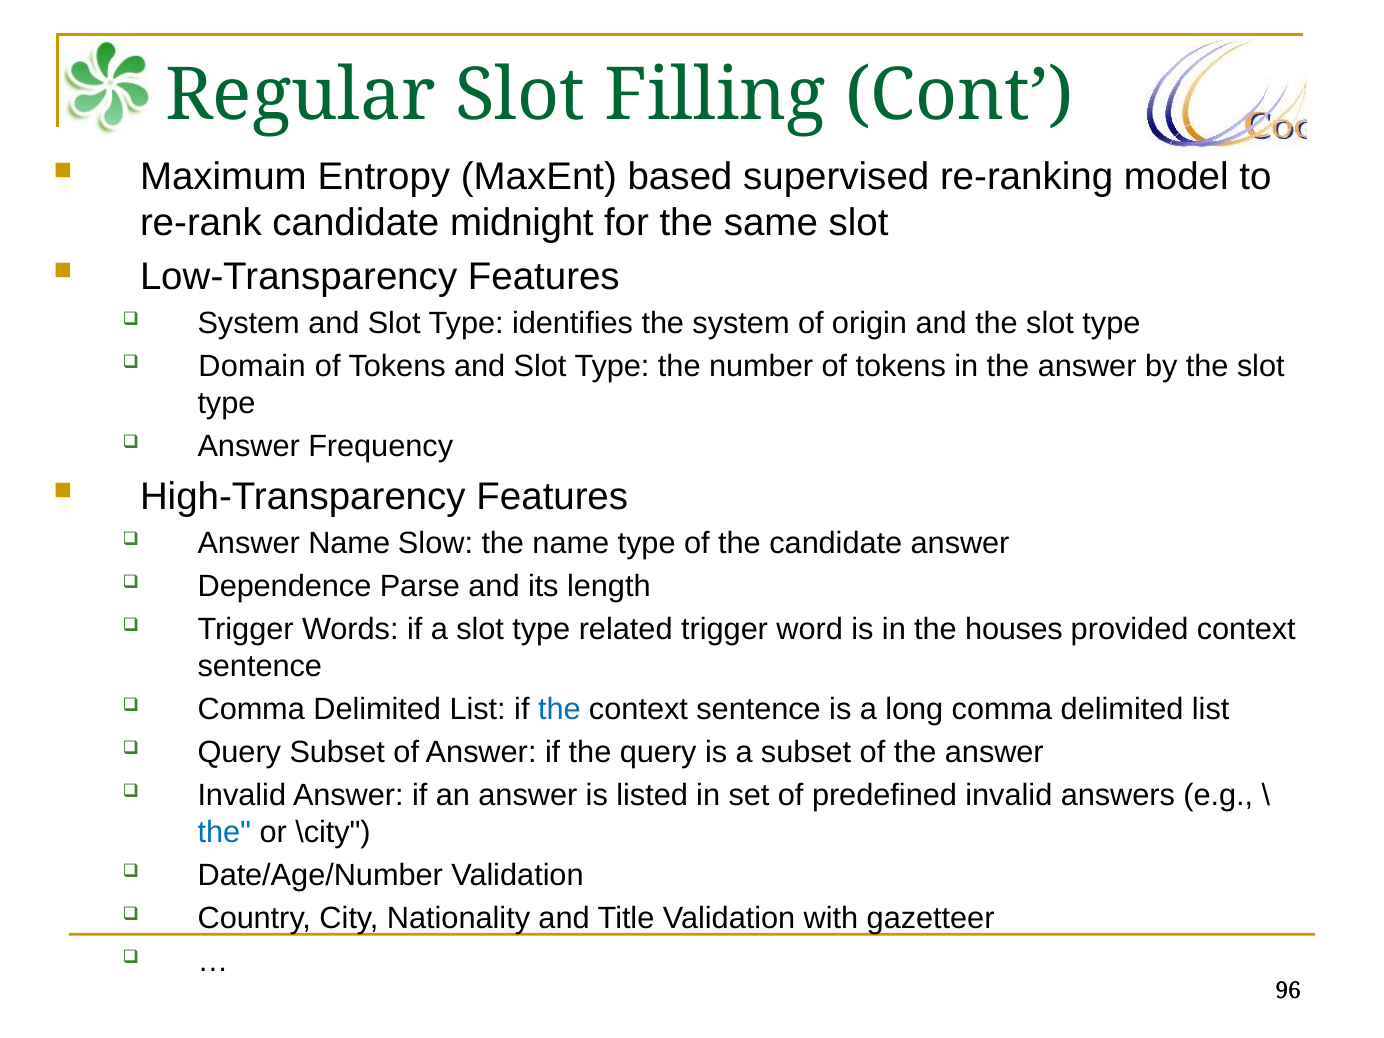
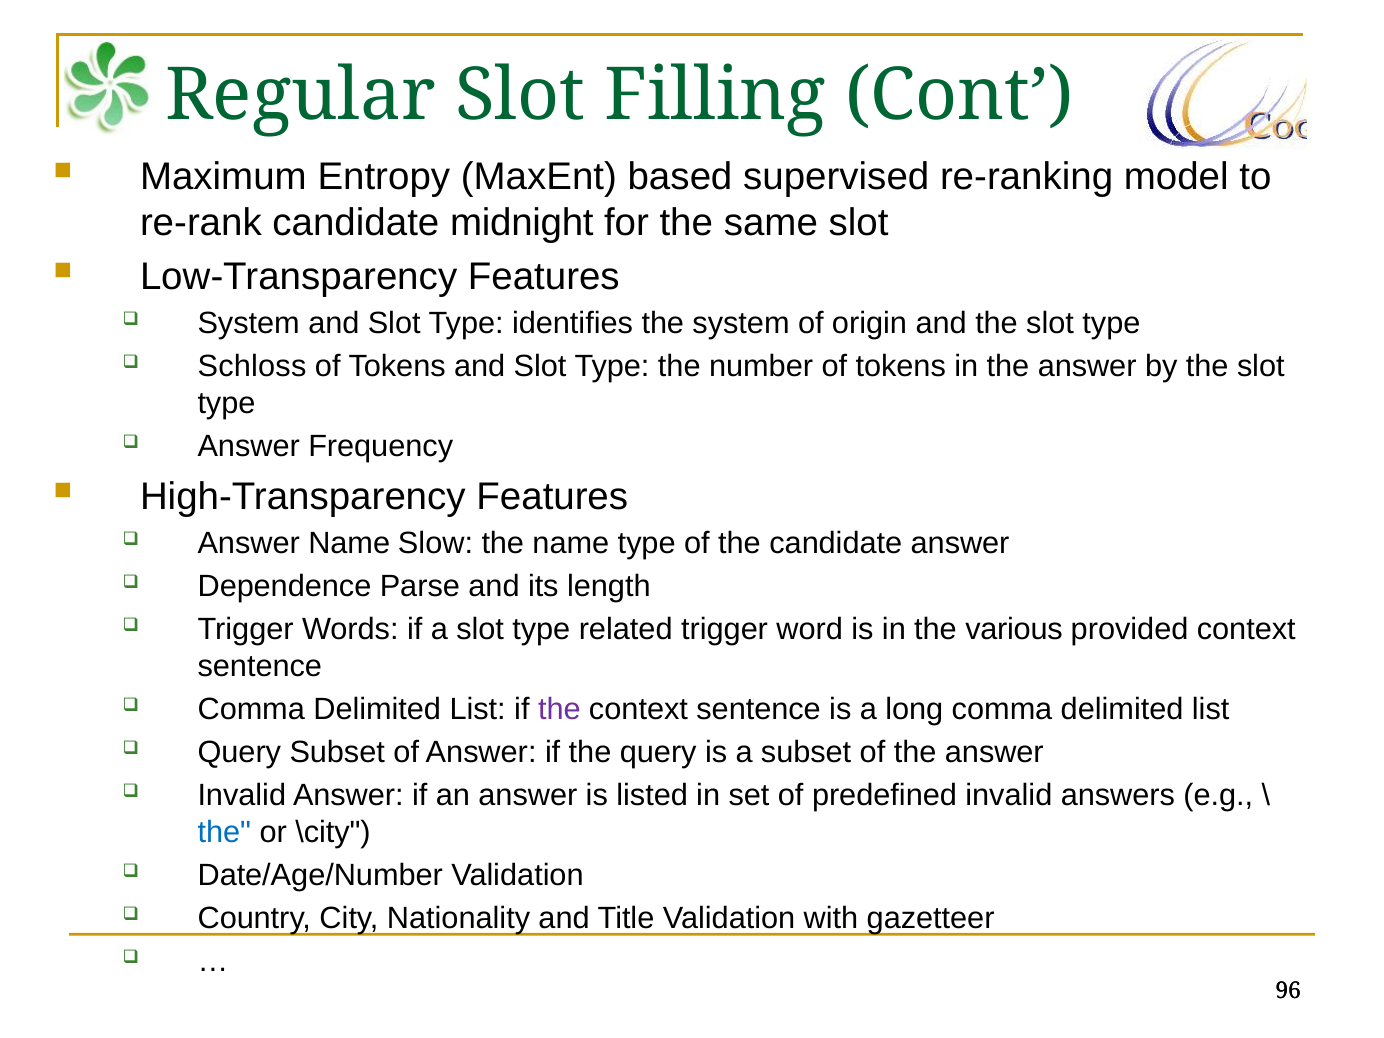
Domain: Domain -> Schloss
houses: houses -> various
the at (559, 710) colour: blue -> purple
